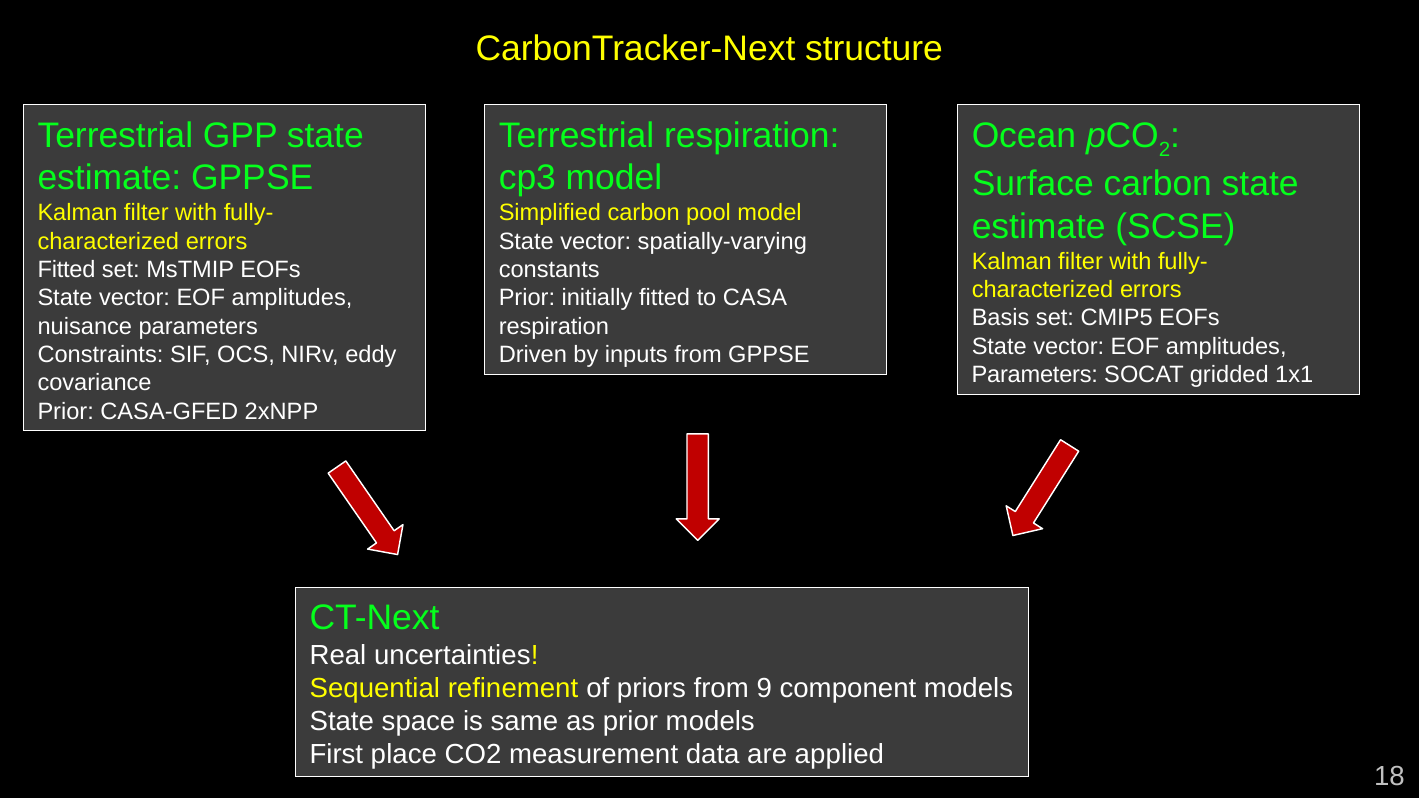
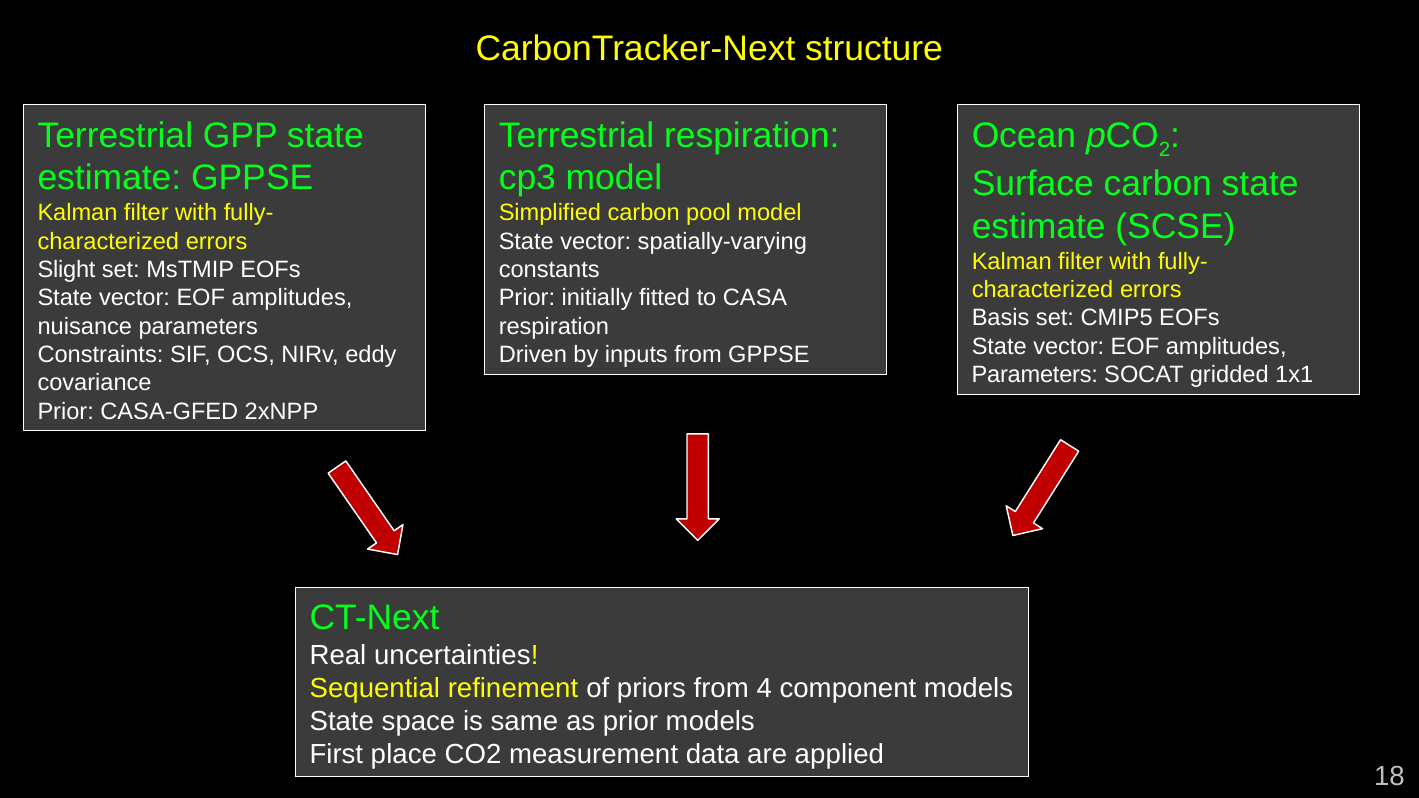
Fitted at (67, 270): Fitted -> Slight
9: 9 -> 4
